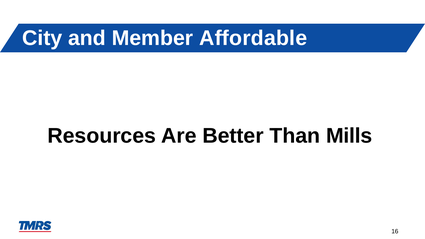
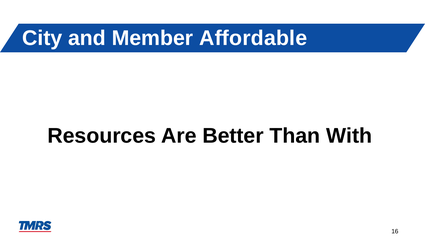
Mills: Mills -> With
